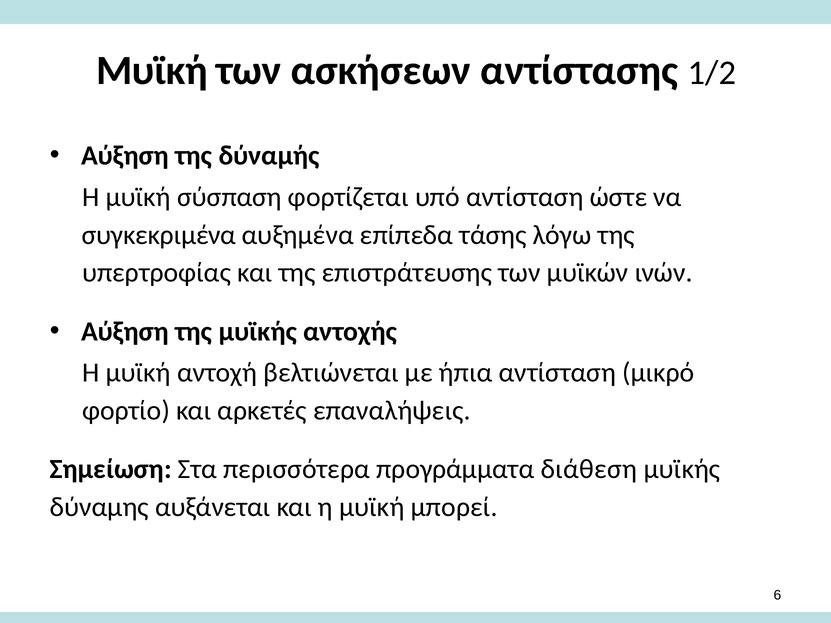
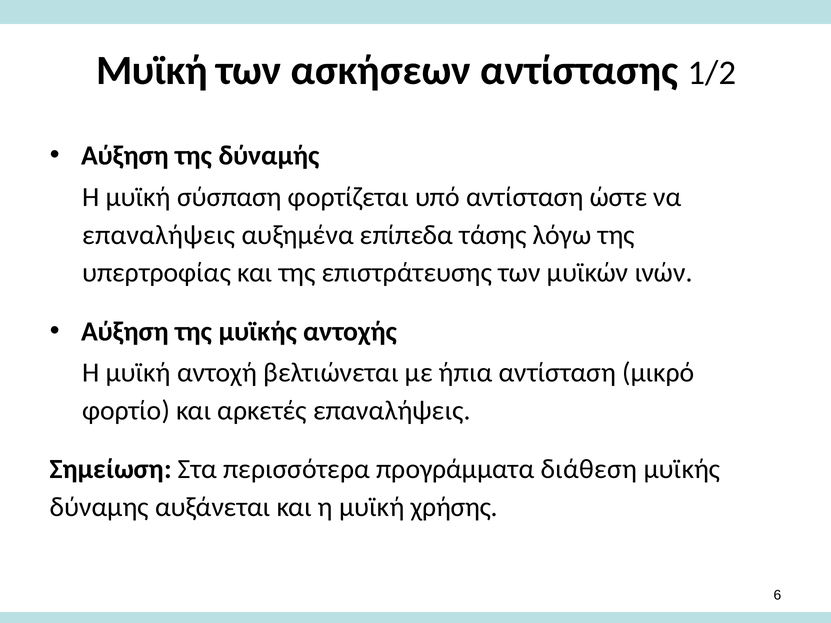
συγκεκριμένα at (159, 235): συγκεκριμένα -> επαναλήψεις
μπορεί: μπορεί -> χρήσης
